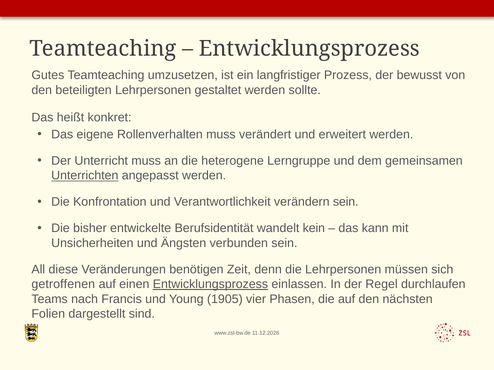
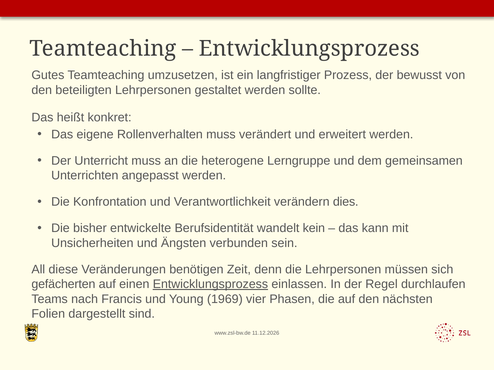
Unterrichten underline: present -> none
verändern sein: sein -> dies
getroffenen: getroffenen -> gefächerten
1905: 1905 -> 1969
